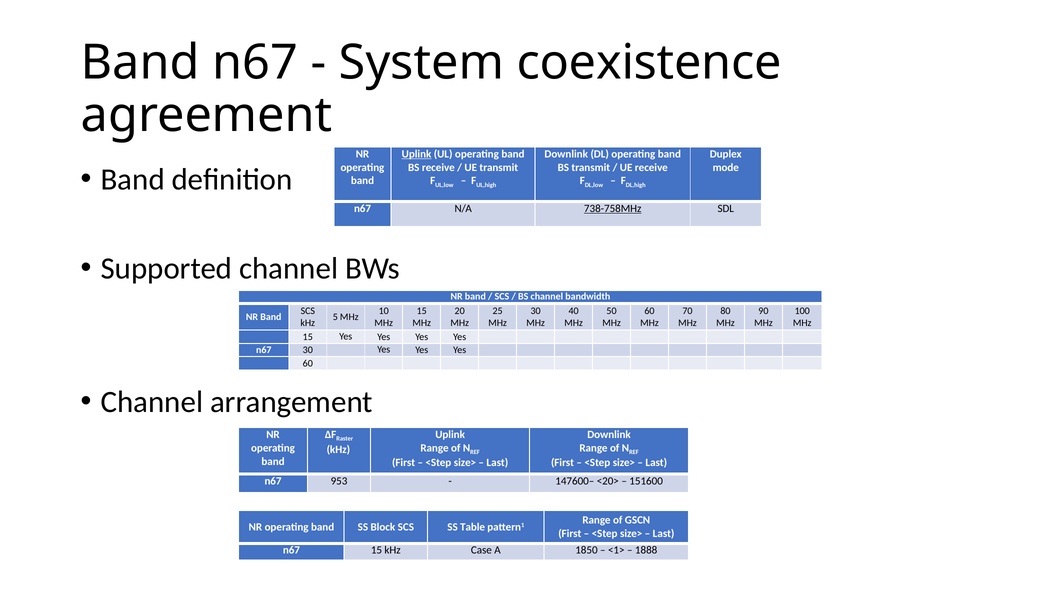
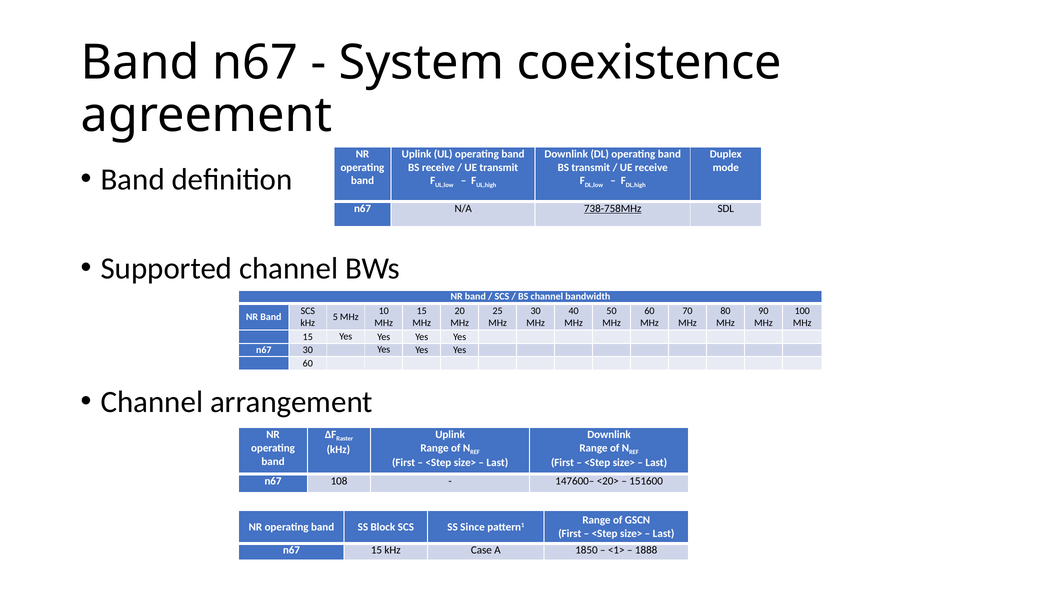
Uplink at (417, 154) underline: present -> none
953: 953 -> 108
Table: Table -> Since
